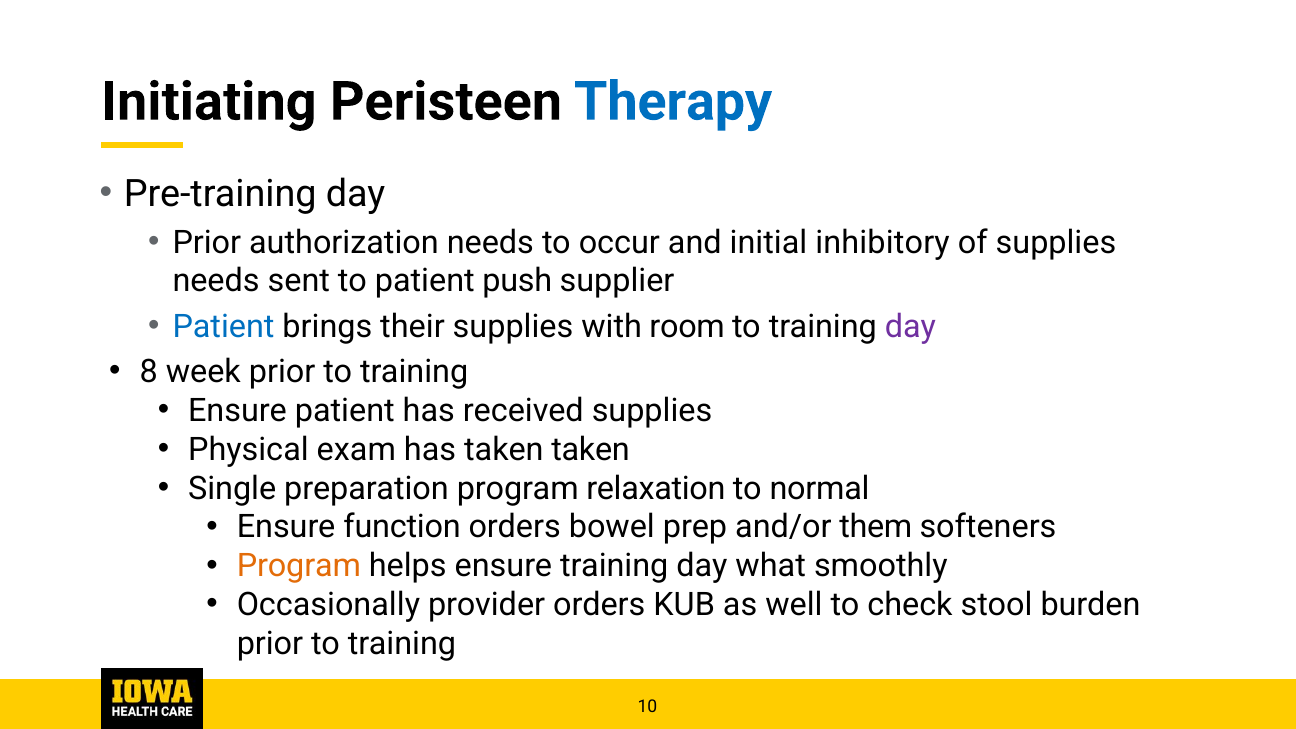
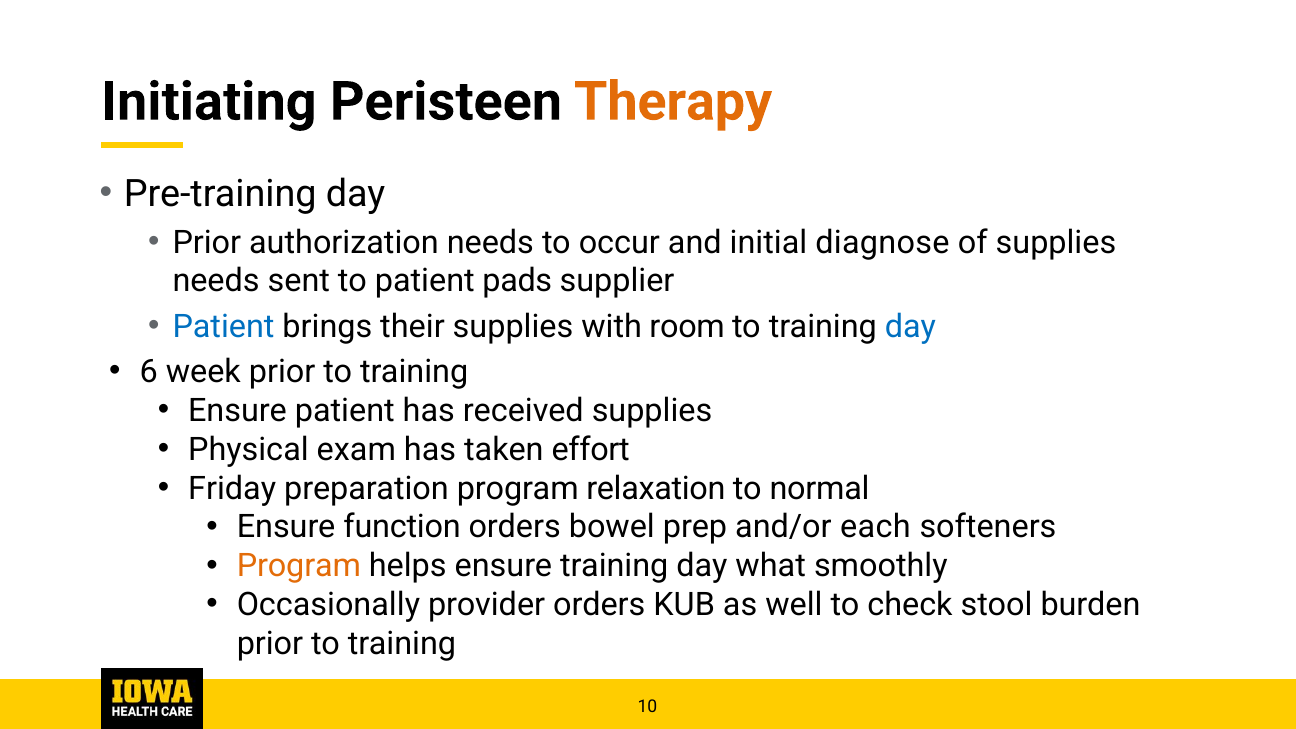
Therapy colour: blue -> orange
inhibitory: inhibitory -> diagnose
push: push -> pads
day at (910, 327) colour: purple -> blue
8: 8 -> 6
taken taken: taken -> effort
Single: Single -> Friday
them: them -> each
